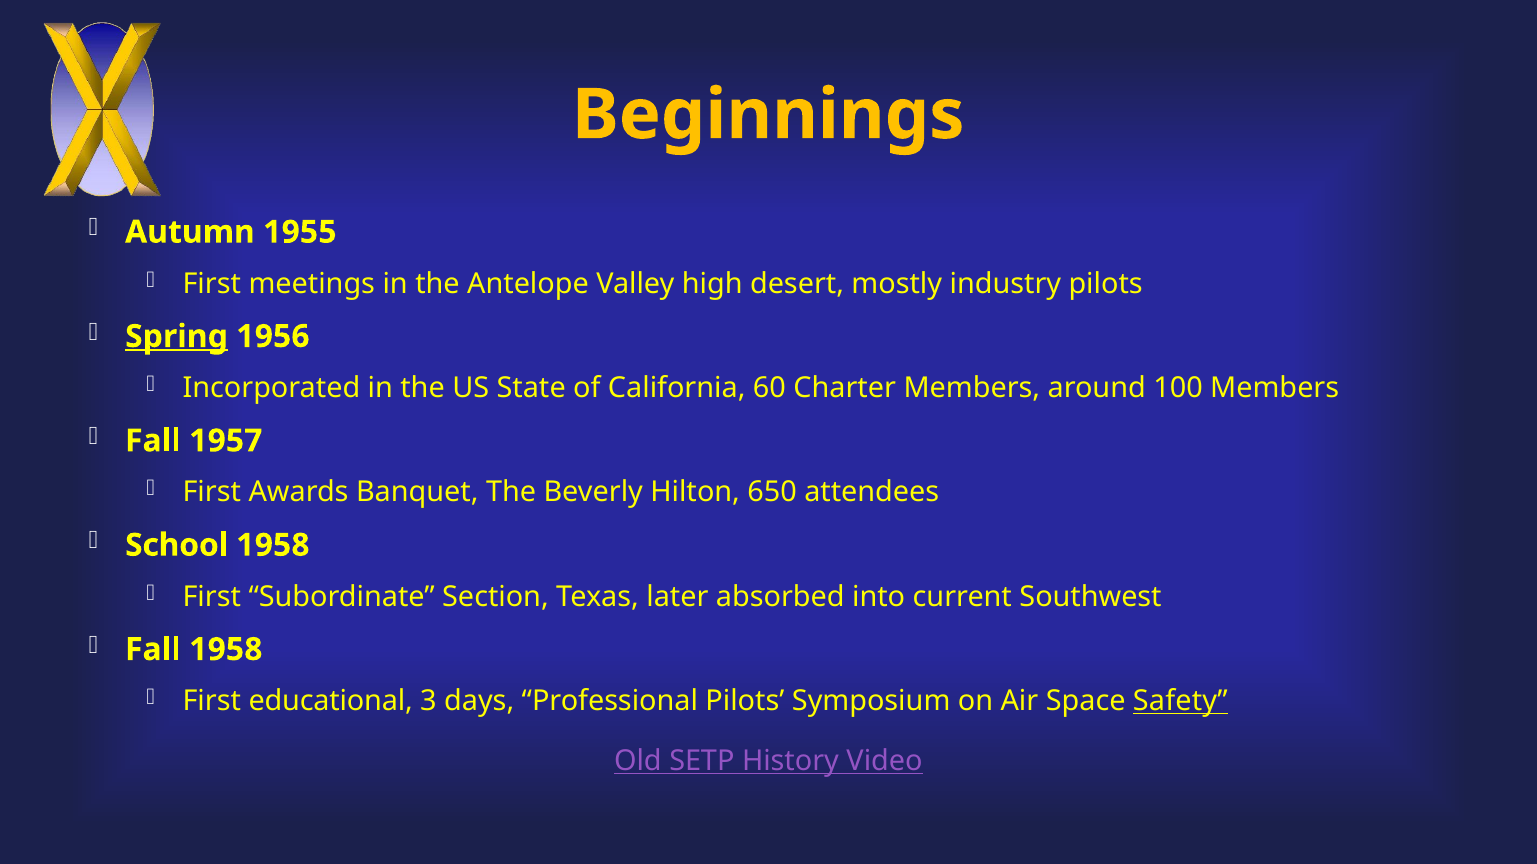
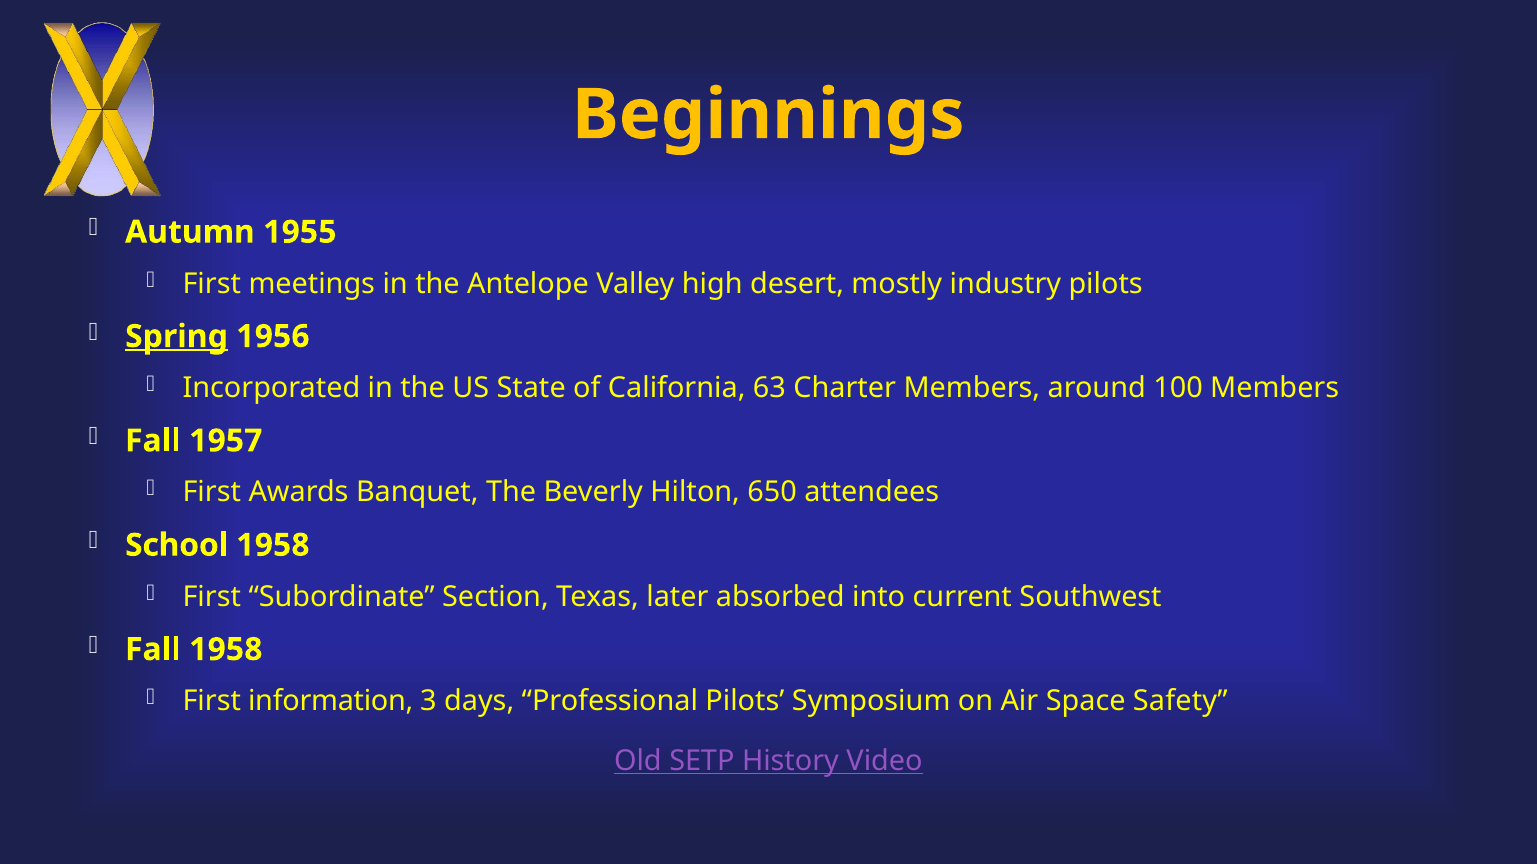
60: 60 -> 63
educational: educational -> information
Safety underline: present -> none
